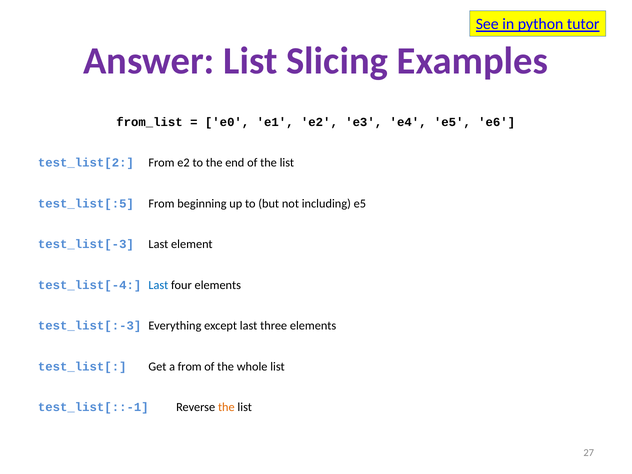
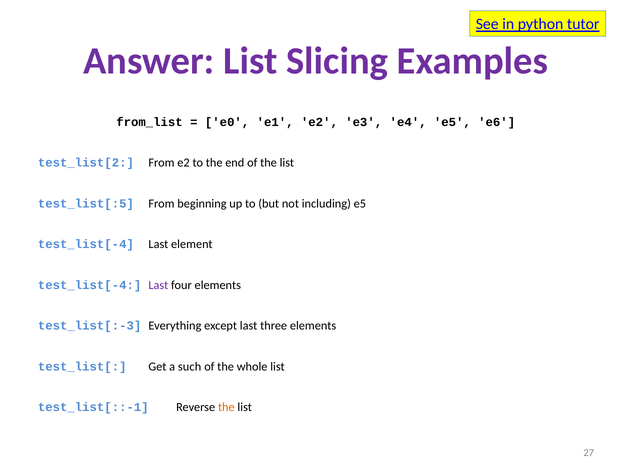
test_list[-3 at (86, 244): test_list[-3 -> test_list[-4
Last at (158, 285) colour: blue -> purple
a from: from -> such
